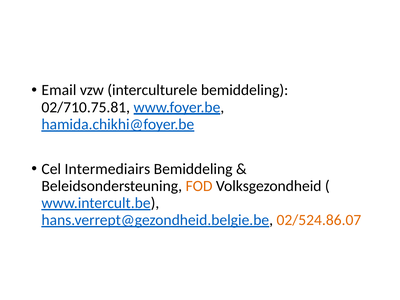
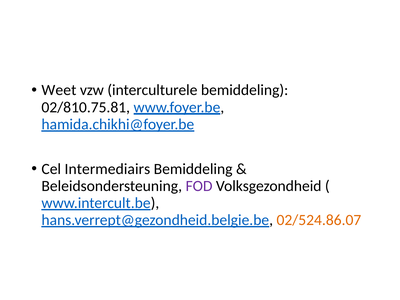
Email: Email -> Weet
02/710.75.81: 02/710.75.81 -> 02/810.75.81
FOD colour: orange -> purple
